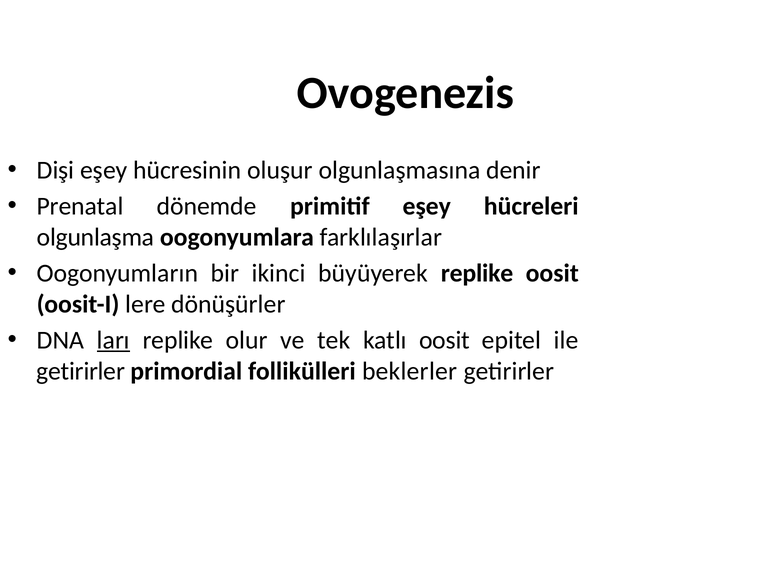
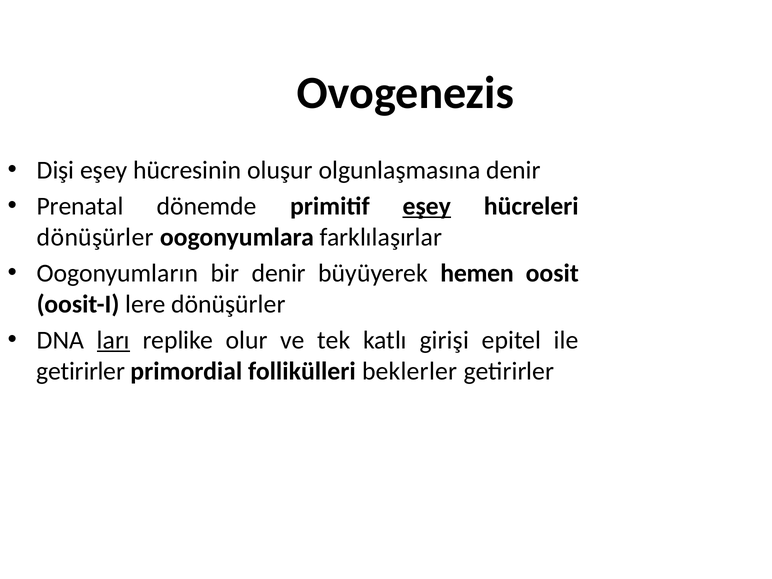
eşey at (427, 206) underline: none -> present
olgunlaşma at (95, 237): olgunlaşma -> dönüşürler
bir ikinci: ikinci -> denir
büyüyerek replike: replike -> hemen
katlı oosit: oosit -> girişi
